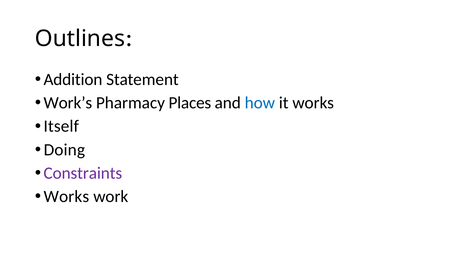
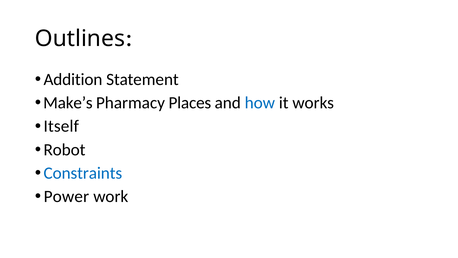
Work’s: Work’s -> Make’s
Doing: Doing -> Robot
Constraints colour: purple -> blue
Works at (66, 196): Works -> Power
